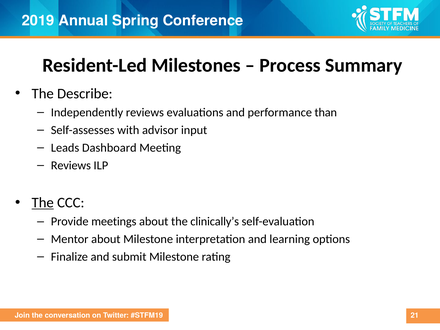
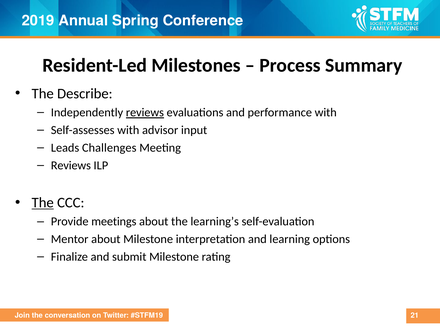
reviews at (145, 113) underline: none -> present
performance than: than -> with
Dashboard: Dashboard -> Challenges
clinically’s: clinically’s -> learning’s
